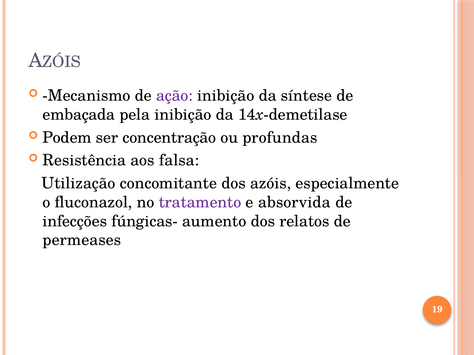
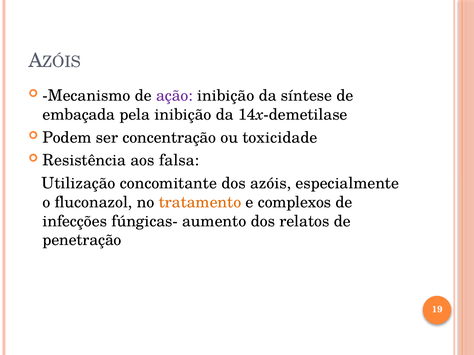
profundas: profundas -> toxicidade
tratamento colour: purple -> orange
absorvida: absorvida -> complexos
permeases: permeases -> penetração
